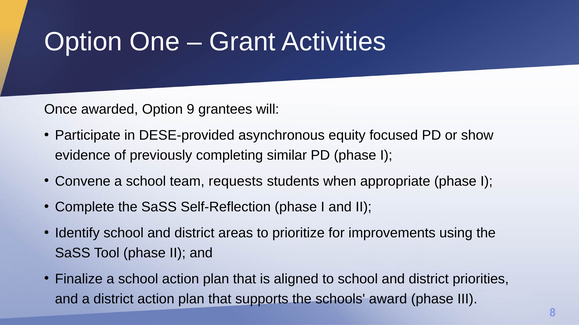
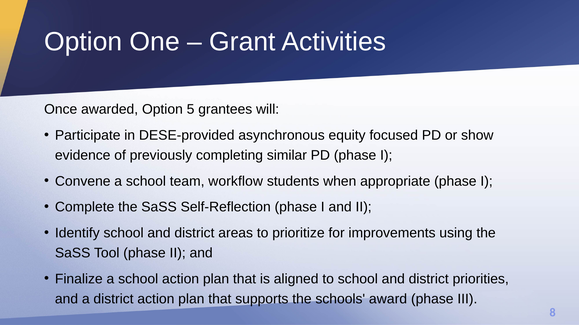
9: 9 -> 5
requests: requests -> workflow
